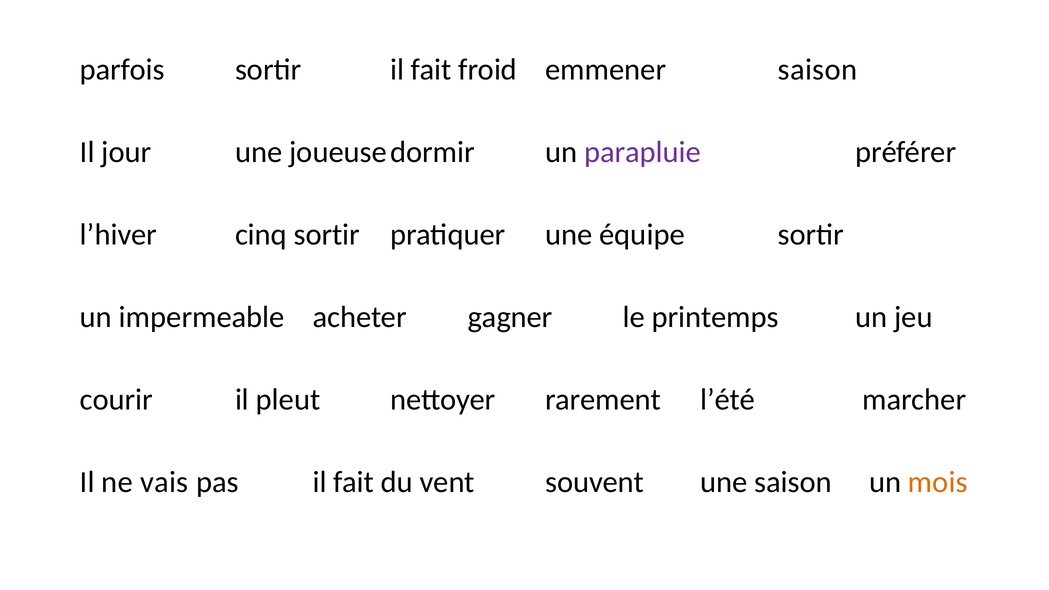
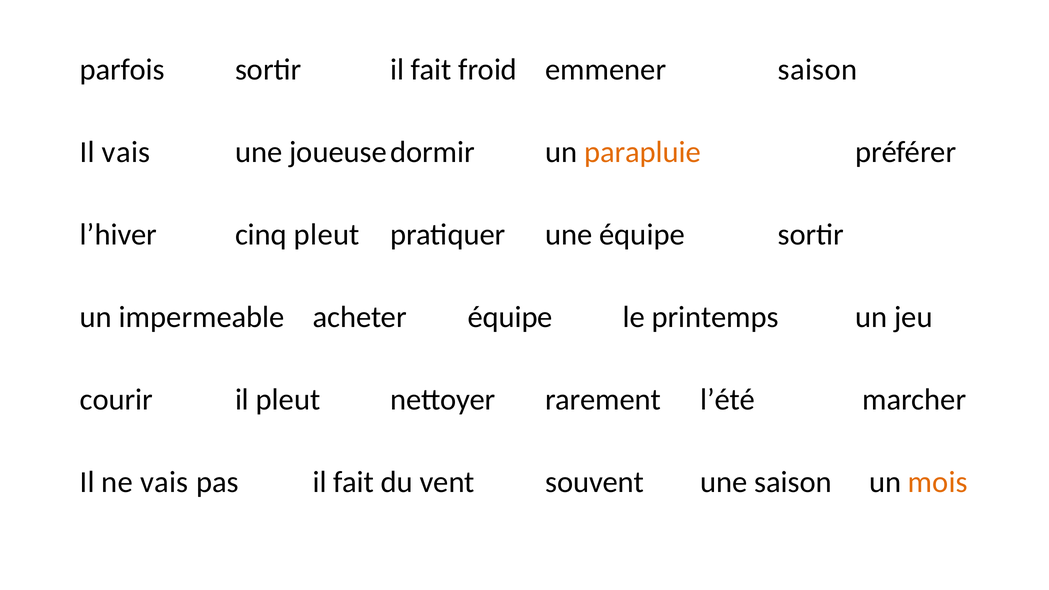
Il jour: jour -> vais
parapluie colour: purple -> orange
cinq sortir: sortir -> pleut
acheter gagner: gagner -> équipe
